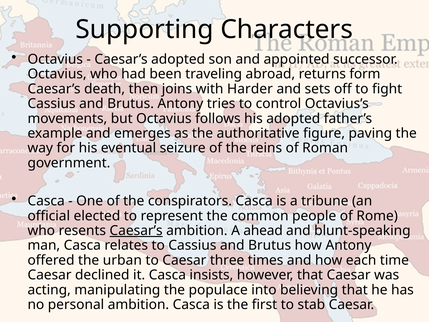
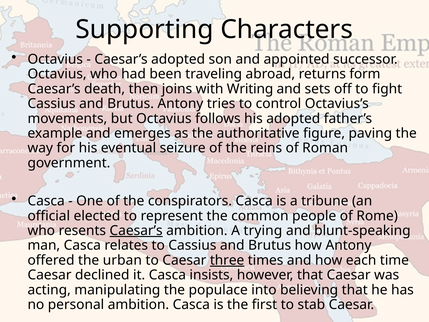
Harder: Harder -> Writing
ahead: ahead -> trying
three underline: none -> present
